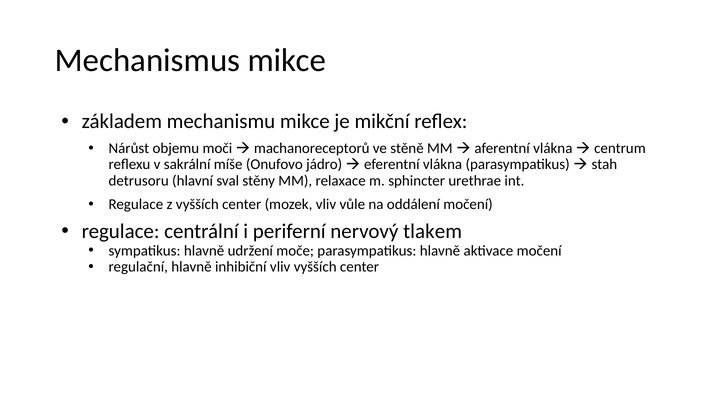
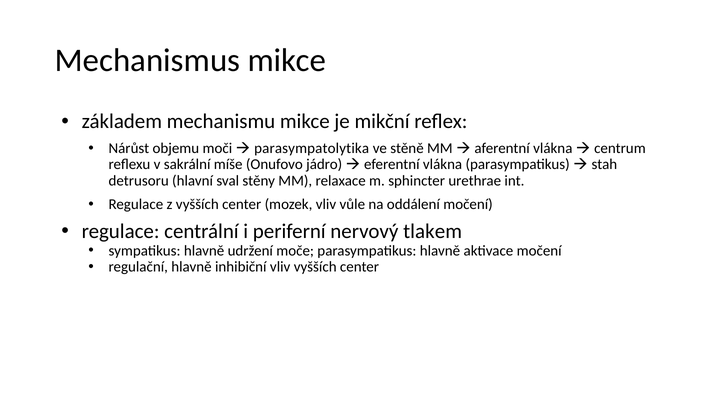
machanoreceptorů: machanoreceptorů -> parasympatolytika
